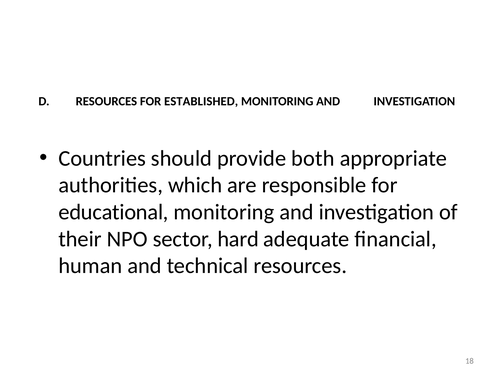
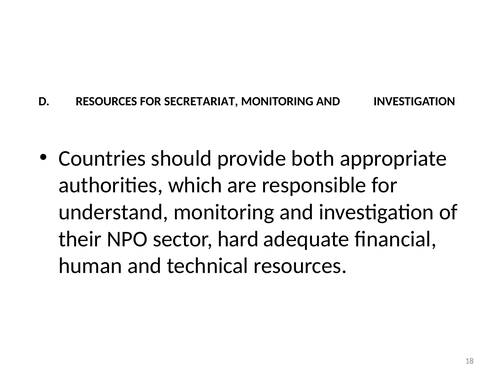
ESTABLISHED: ESTABLISHED -> SECRETARIAT
educational: educational -> understand
